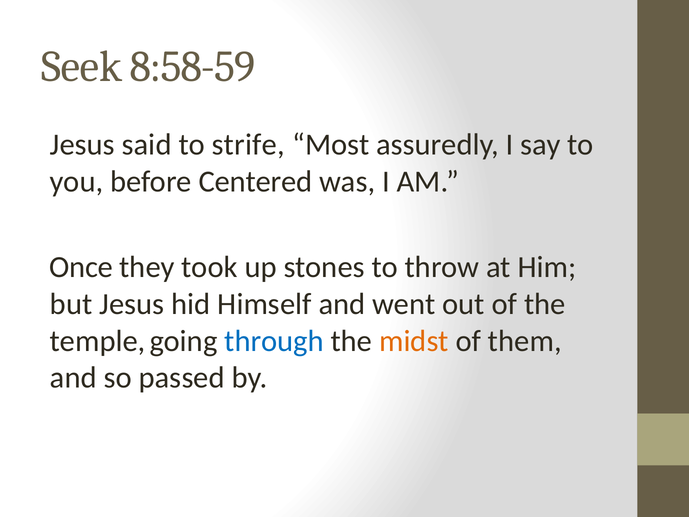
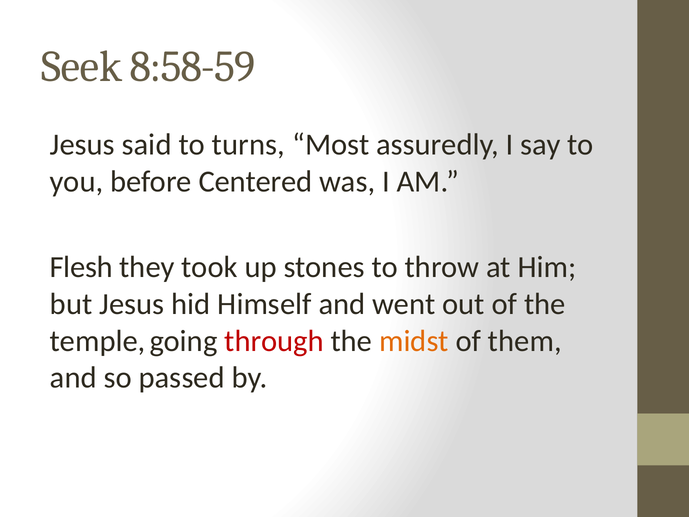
strife: strife -> turns
Once: Once -> Flesh
through colour: blue -> red
